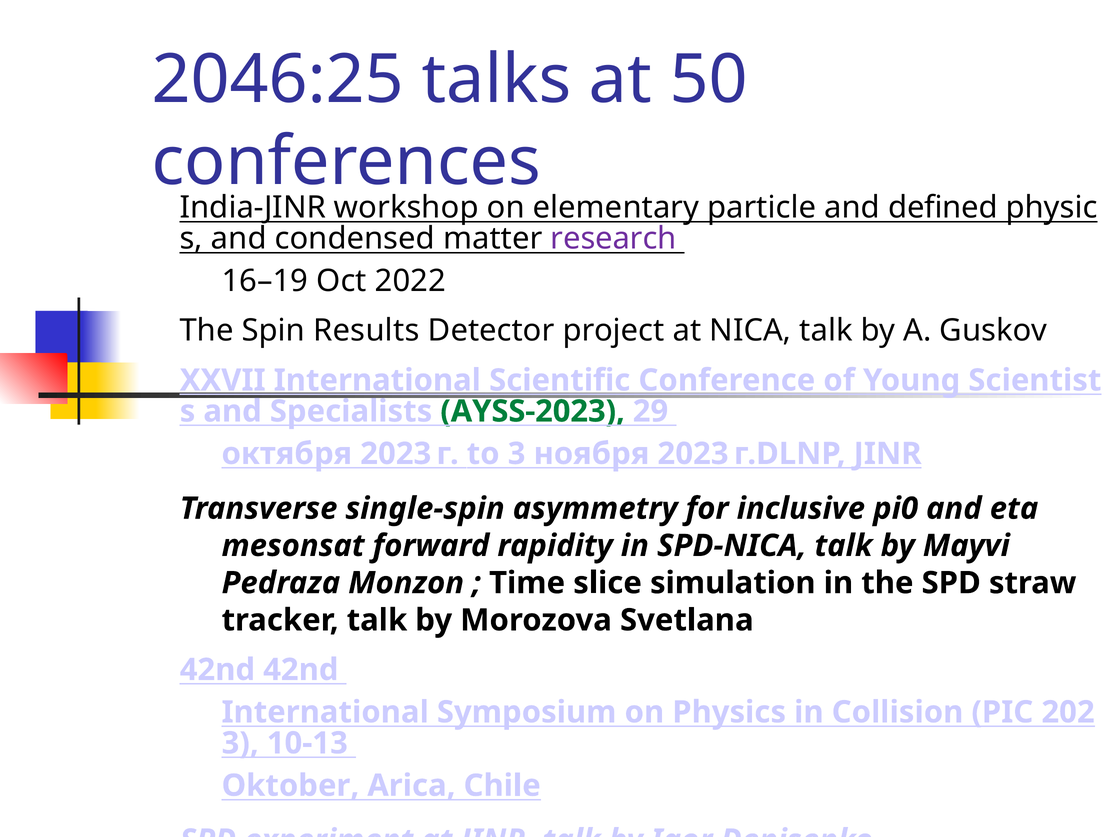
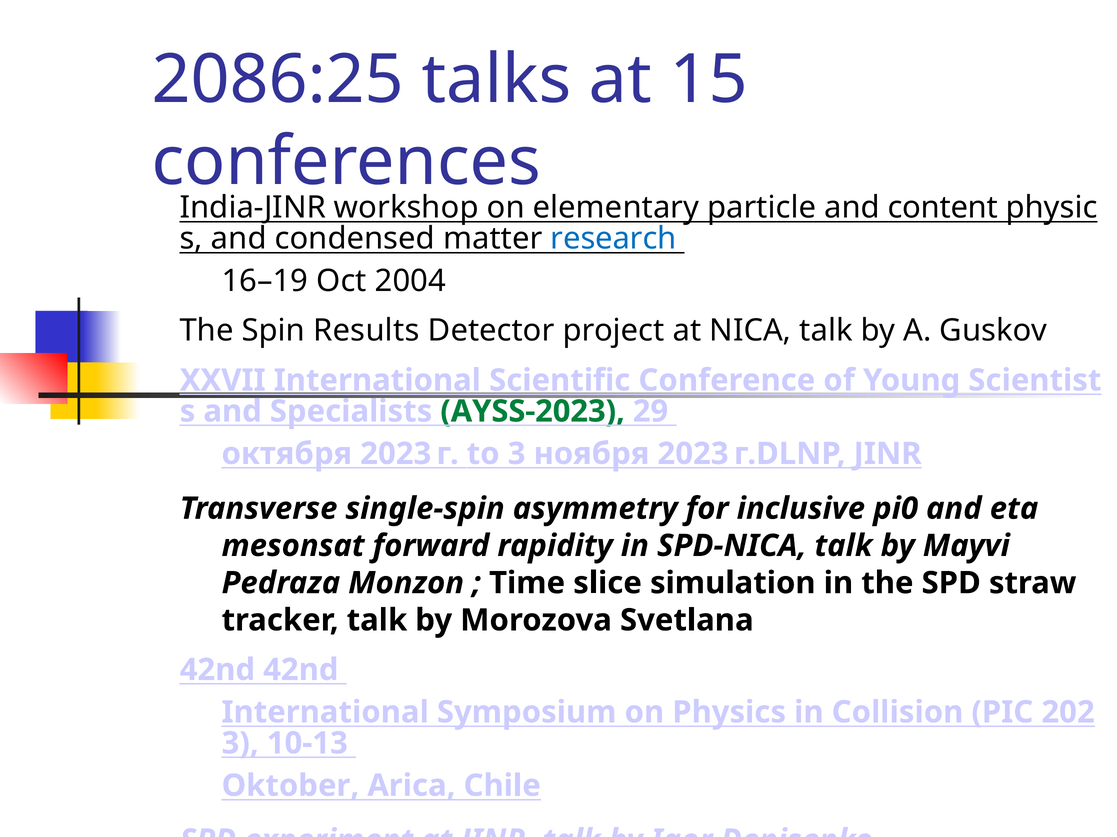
2046:25: 2046:25 -> 2086:25
50: 50 -> 15
defined: defined -> content
research colour: purple -> blue
2022: 2022 -> 2004
